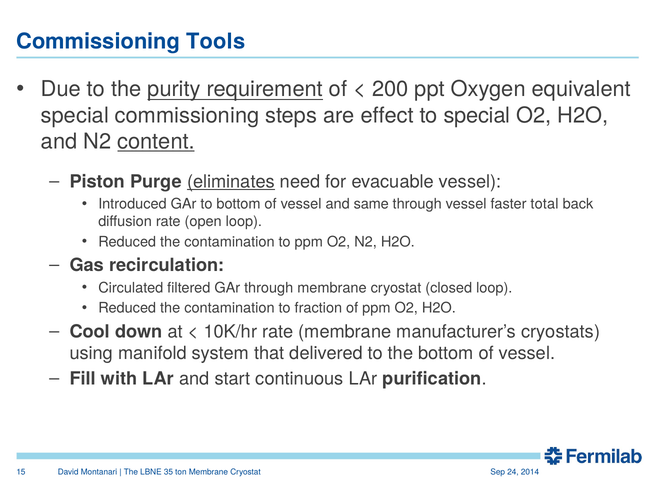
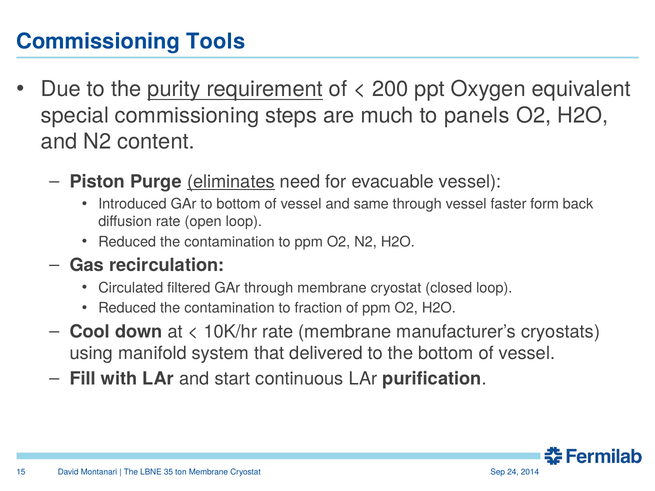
effect: effect -> much
to special: special -> panels
content underline: present -> none
total: total -> form
